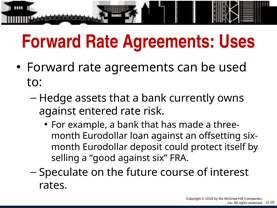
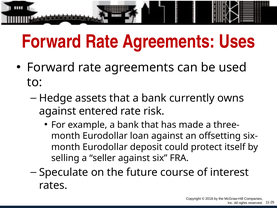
good: good -> seller
